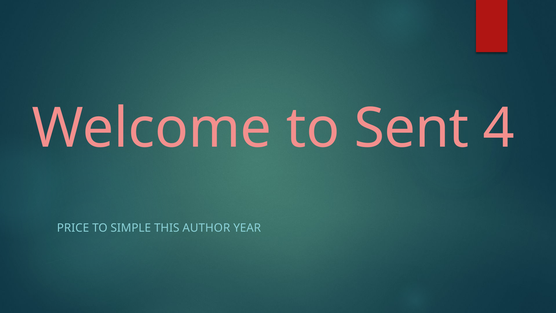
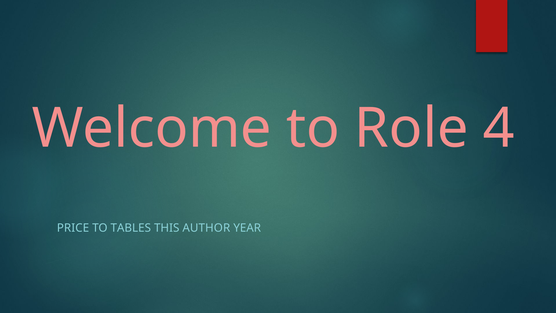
Sent: Sent -> Role
SIMPLE: SIMPLE -> TABLES
